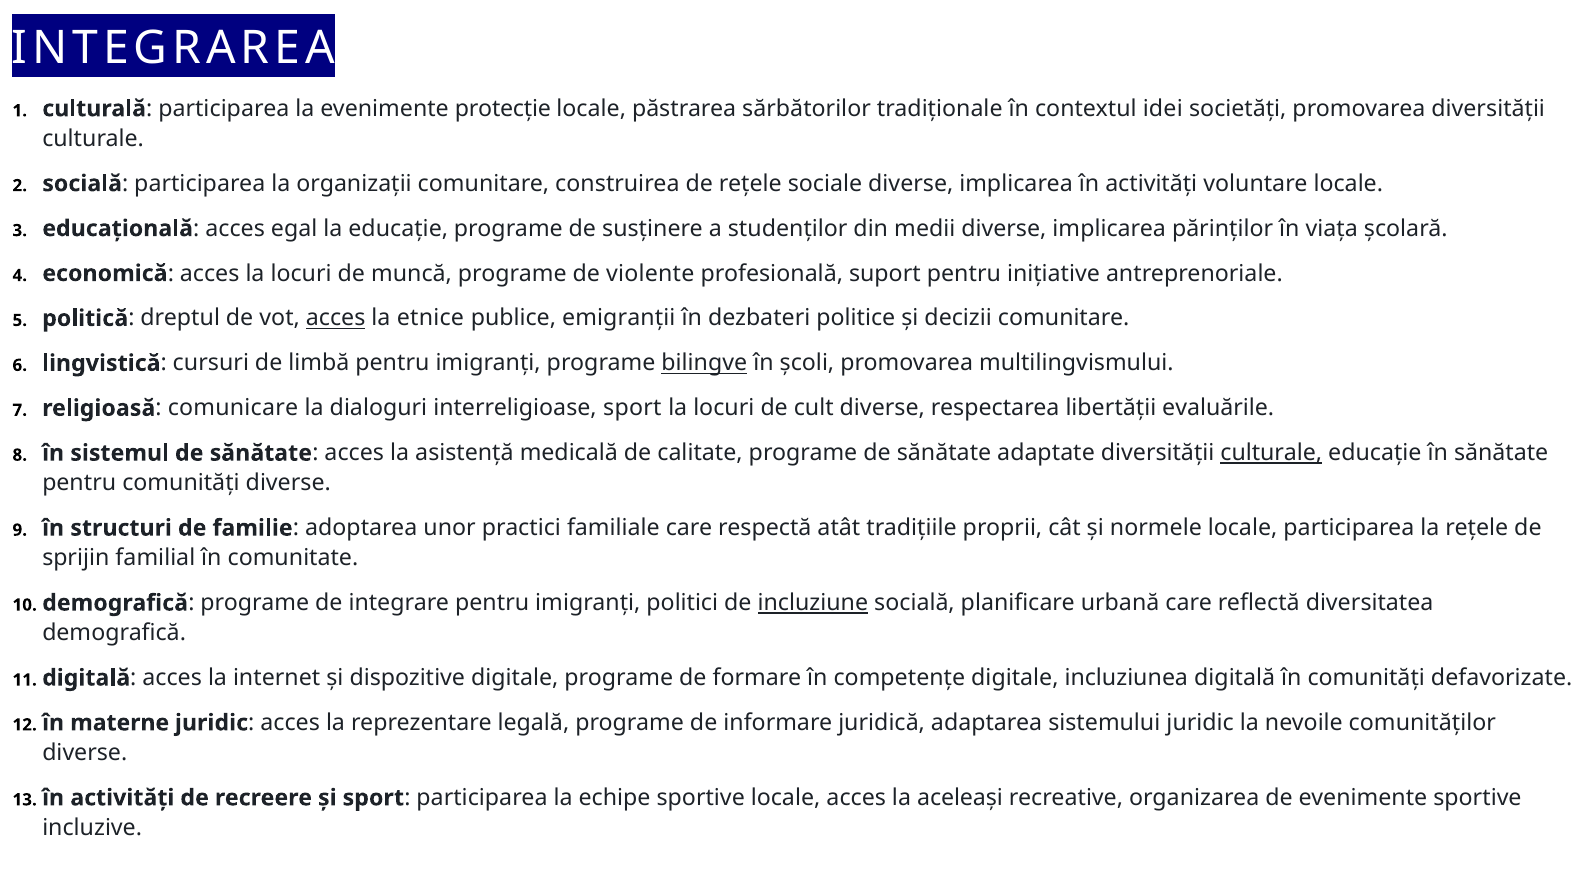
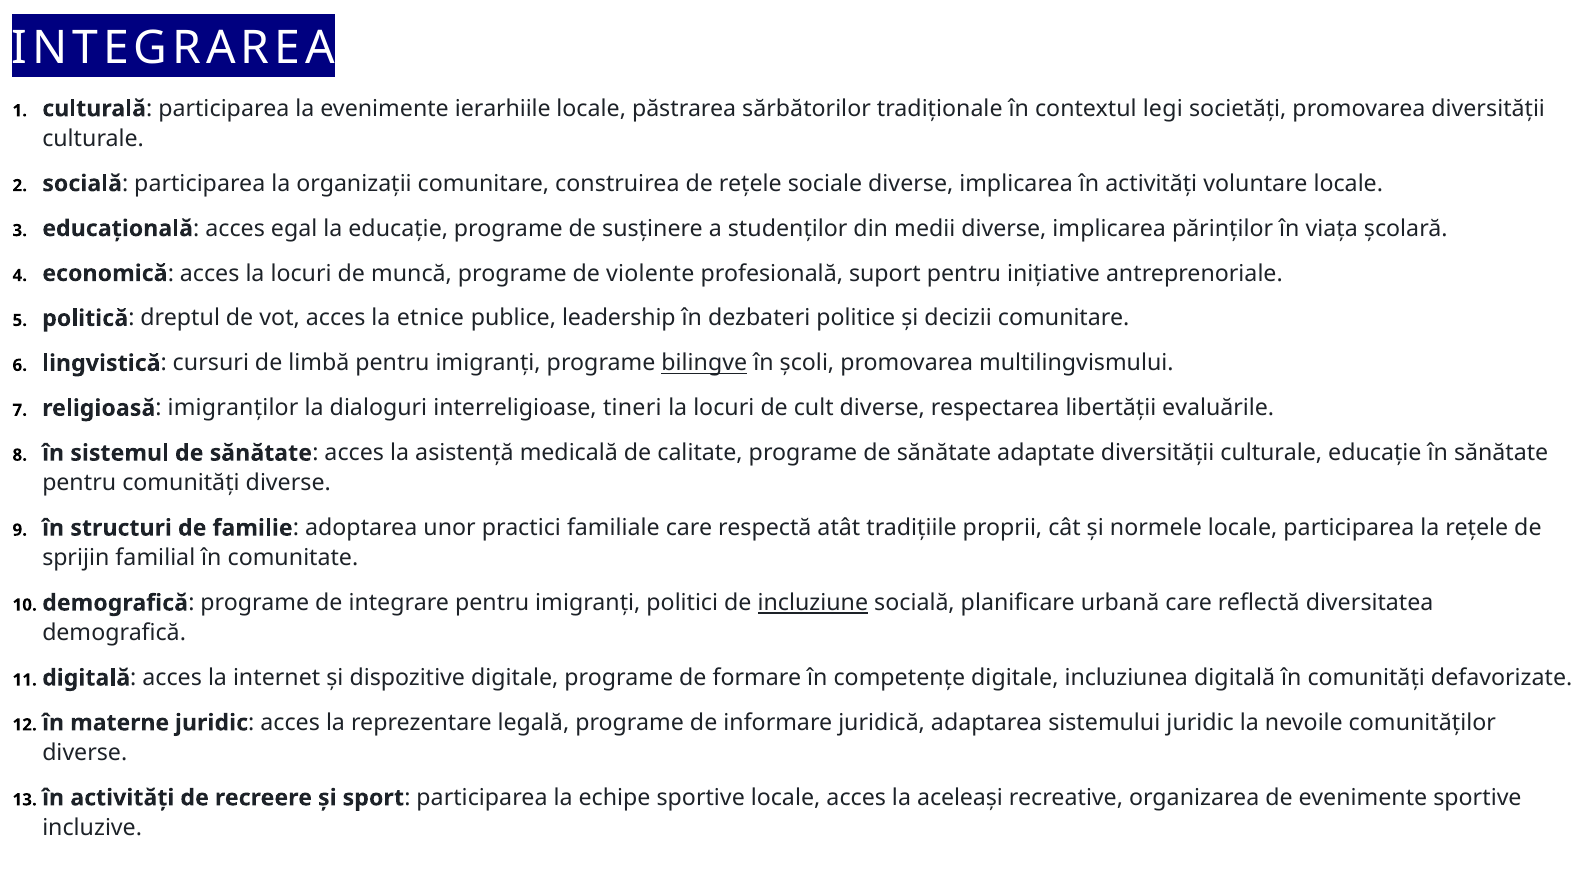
protecție: protecție -> ierarhiile
idei: idei -> legi
acces at (336, 318) underline: present -> none
emigranții: emigranții -> leadership
comunicare: comunicare -> imigranților
interreligioase sport: sport -> tineri
culturale at (1271, 453) underline: present -> none
